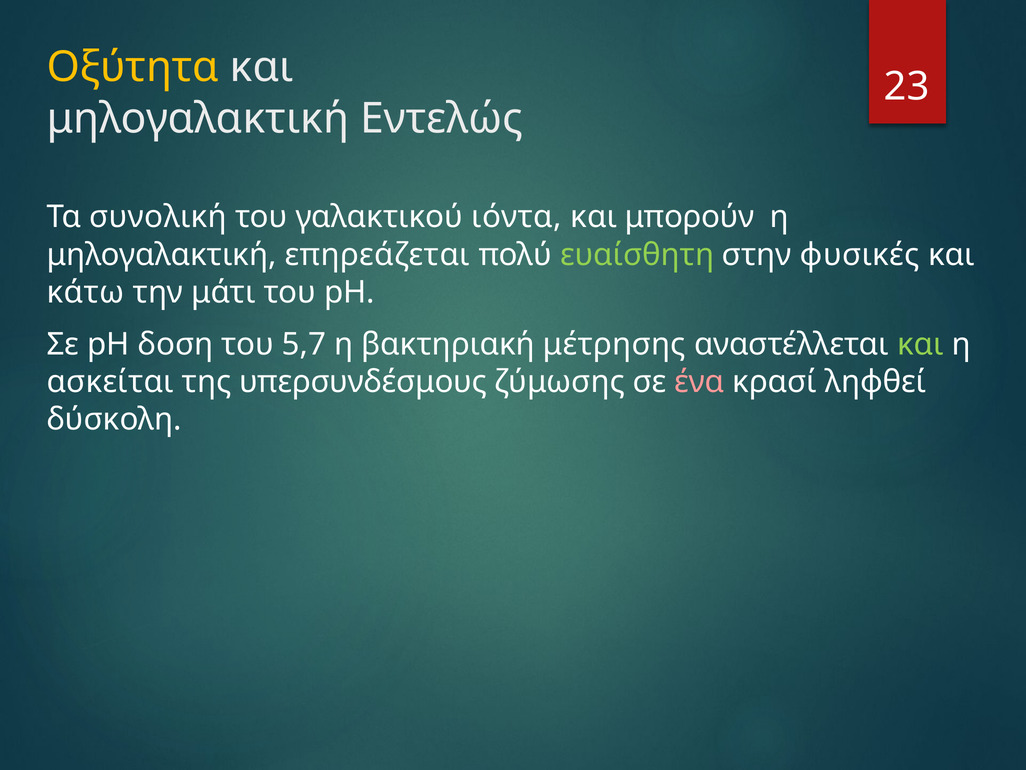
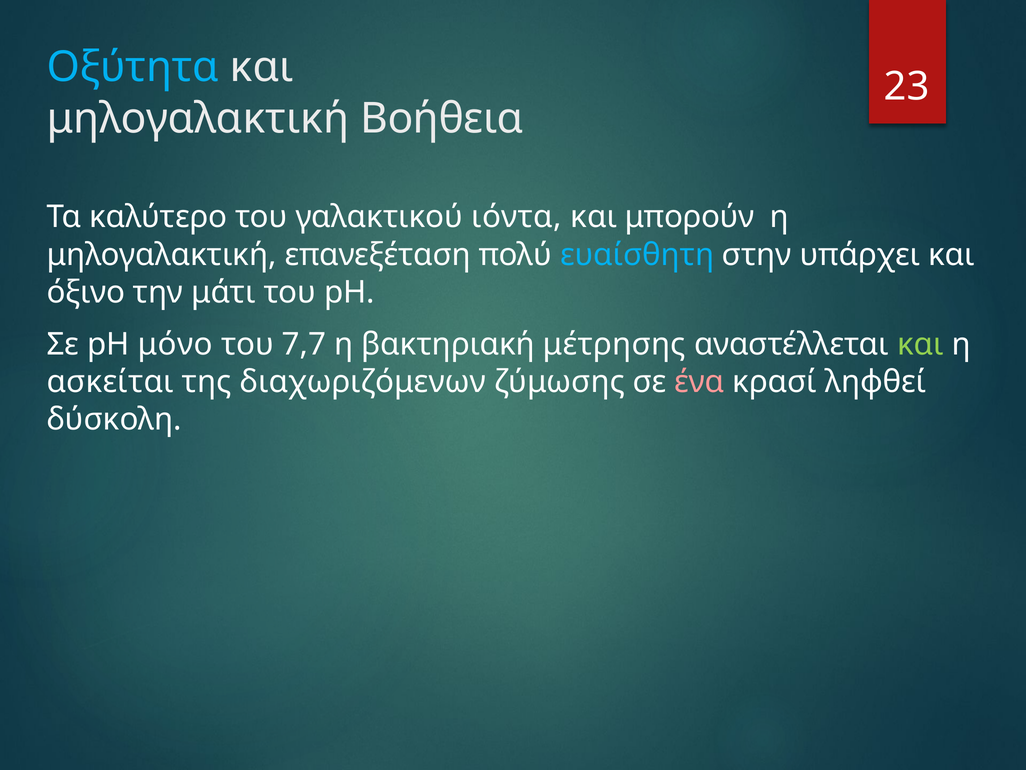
Οξύτητα colour: yellow -> light blue
Εντελώς: Εντελώς -> Βοήθεια
συνολική: συνολική -> καλύτερο
επηρεάζεται: επηρεάζεται -> επανεξέταση
ευαίσθητη colour: light green -> light blue
φυσικές: φυσικές -> υπάρχει
κάτω: κάτω -> όξινο
δοση: δοση -> μόνο
5,7: 5,7 -> 7,7
υπερσυνδέσμους: υπερσυνδέσμους -> διαχωριζόμενων
